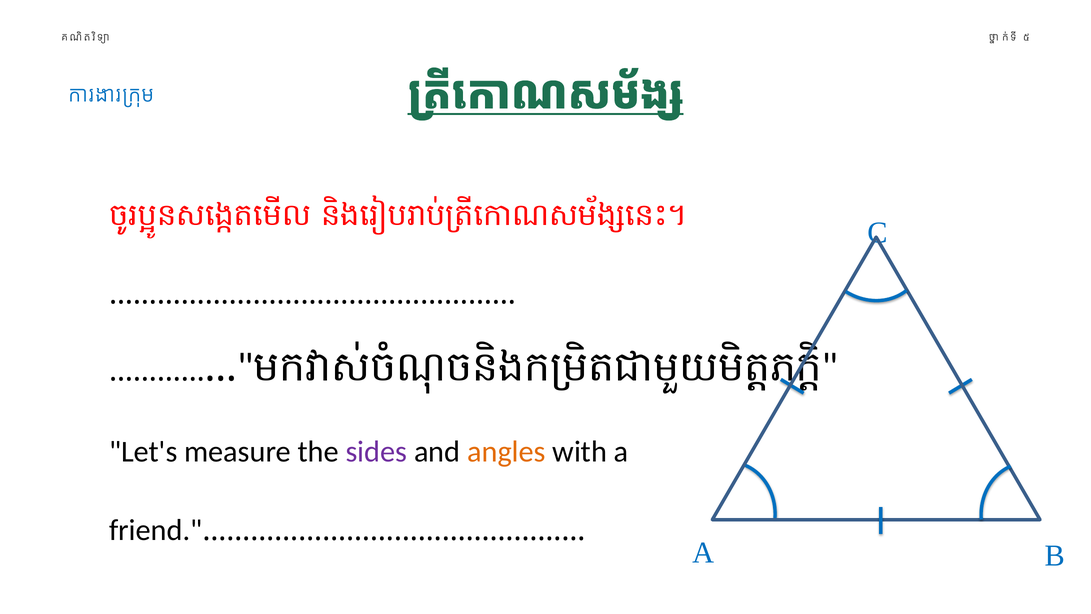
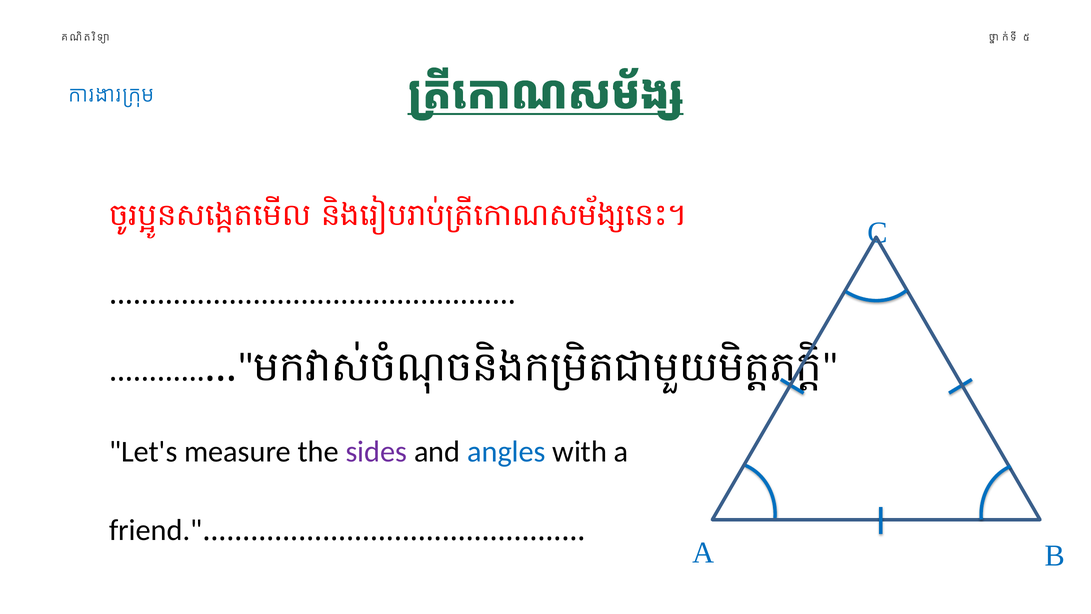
angles colour: orange -> blue
